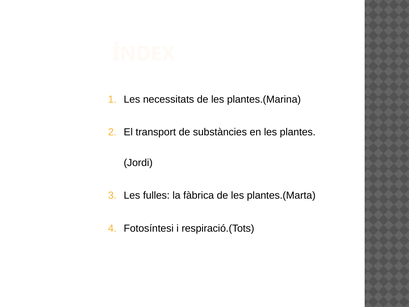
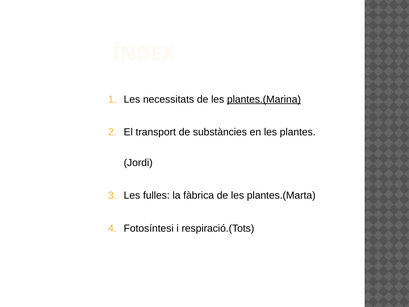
plantes.(Marina underline: none -> present
